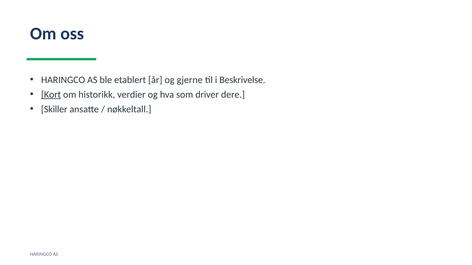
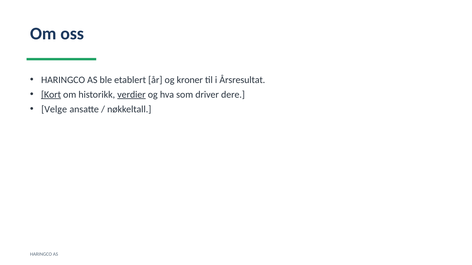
gjerne: gjerne -> kroner
Beskrivelse: Beskrivelse -> Årsresultat
verdier underline: none -> present
Skiller: Skiller -> Velge
